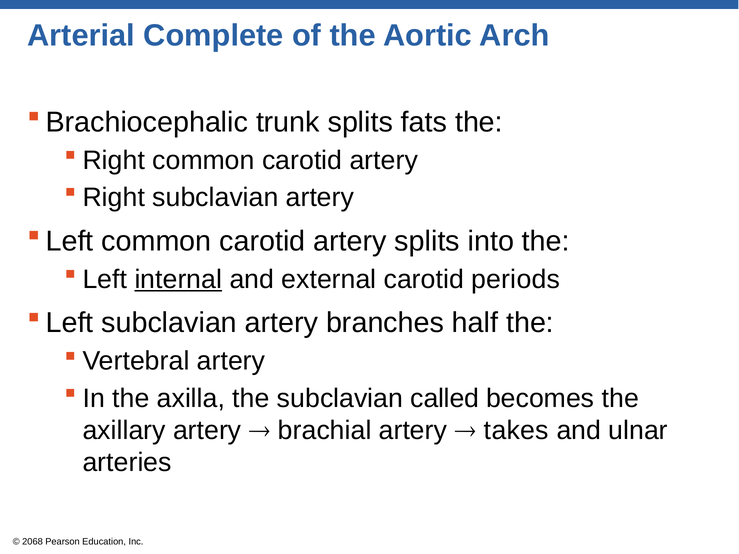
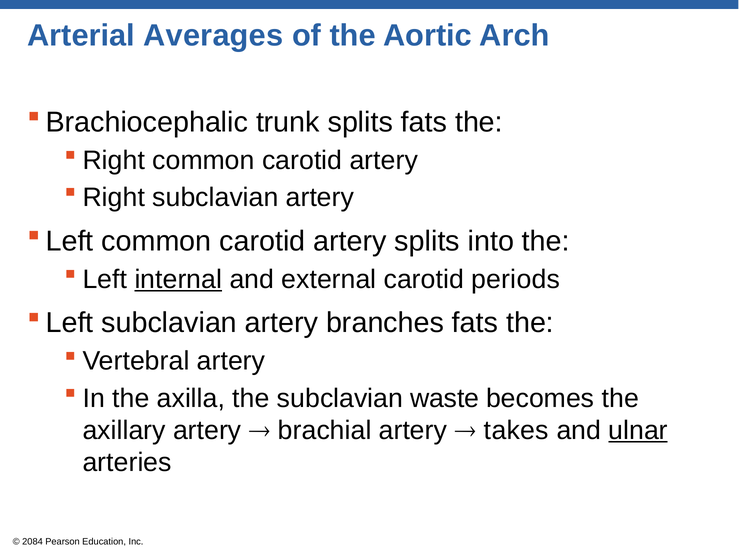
Complete: Complete -> Averages
branches half: half -> fats
called: called -> waste
ulnar underline: none -> present
2068: 2068 -> 2084
